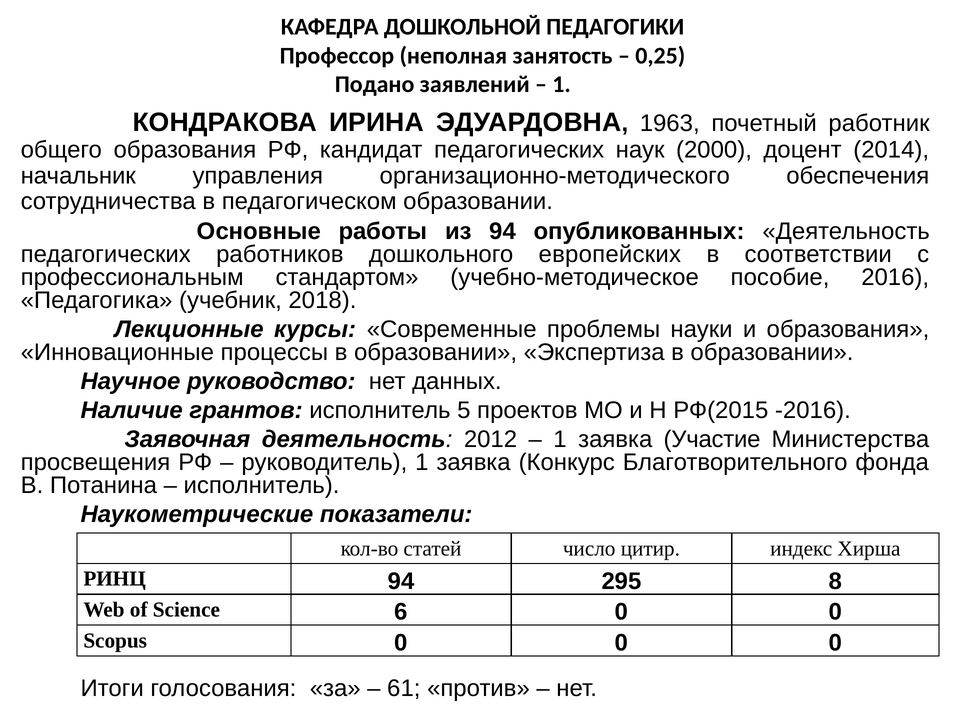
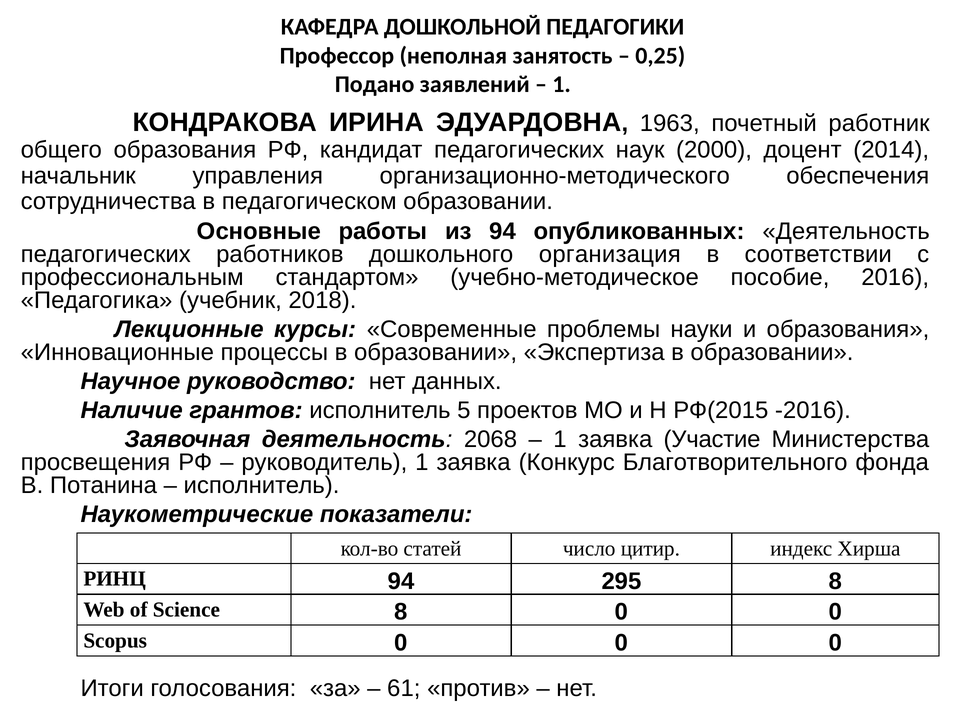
европейских: европейских -> организация
2012: 2012 -> 2068
Science 6: 6 -> 8
